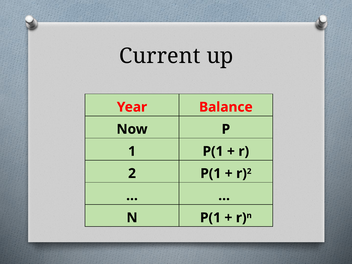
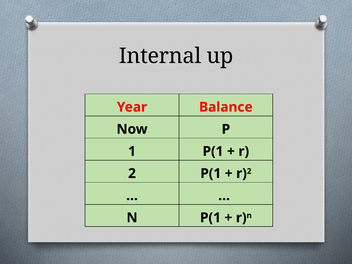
Current: Current -> Internal
